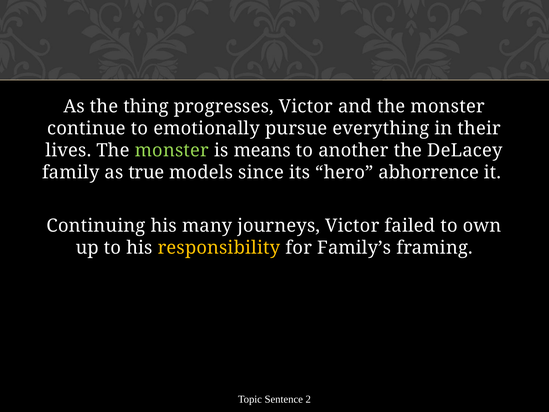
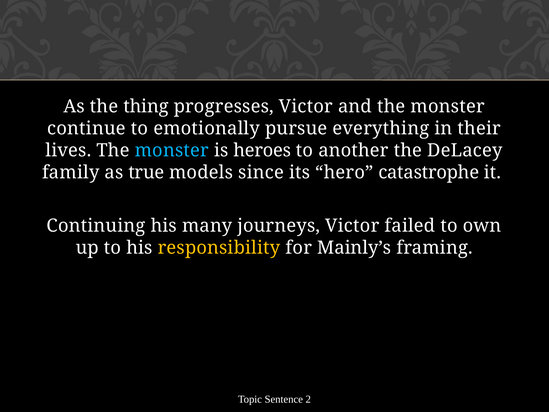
monster at (172, 150) colour: light green -> light blue
means: means -> heroes
abhorrence: abhorrence -> catastrophe
Family’s: Family’s -> Mainly’s
